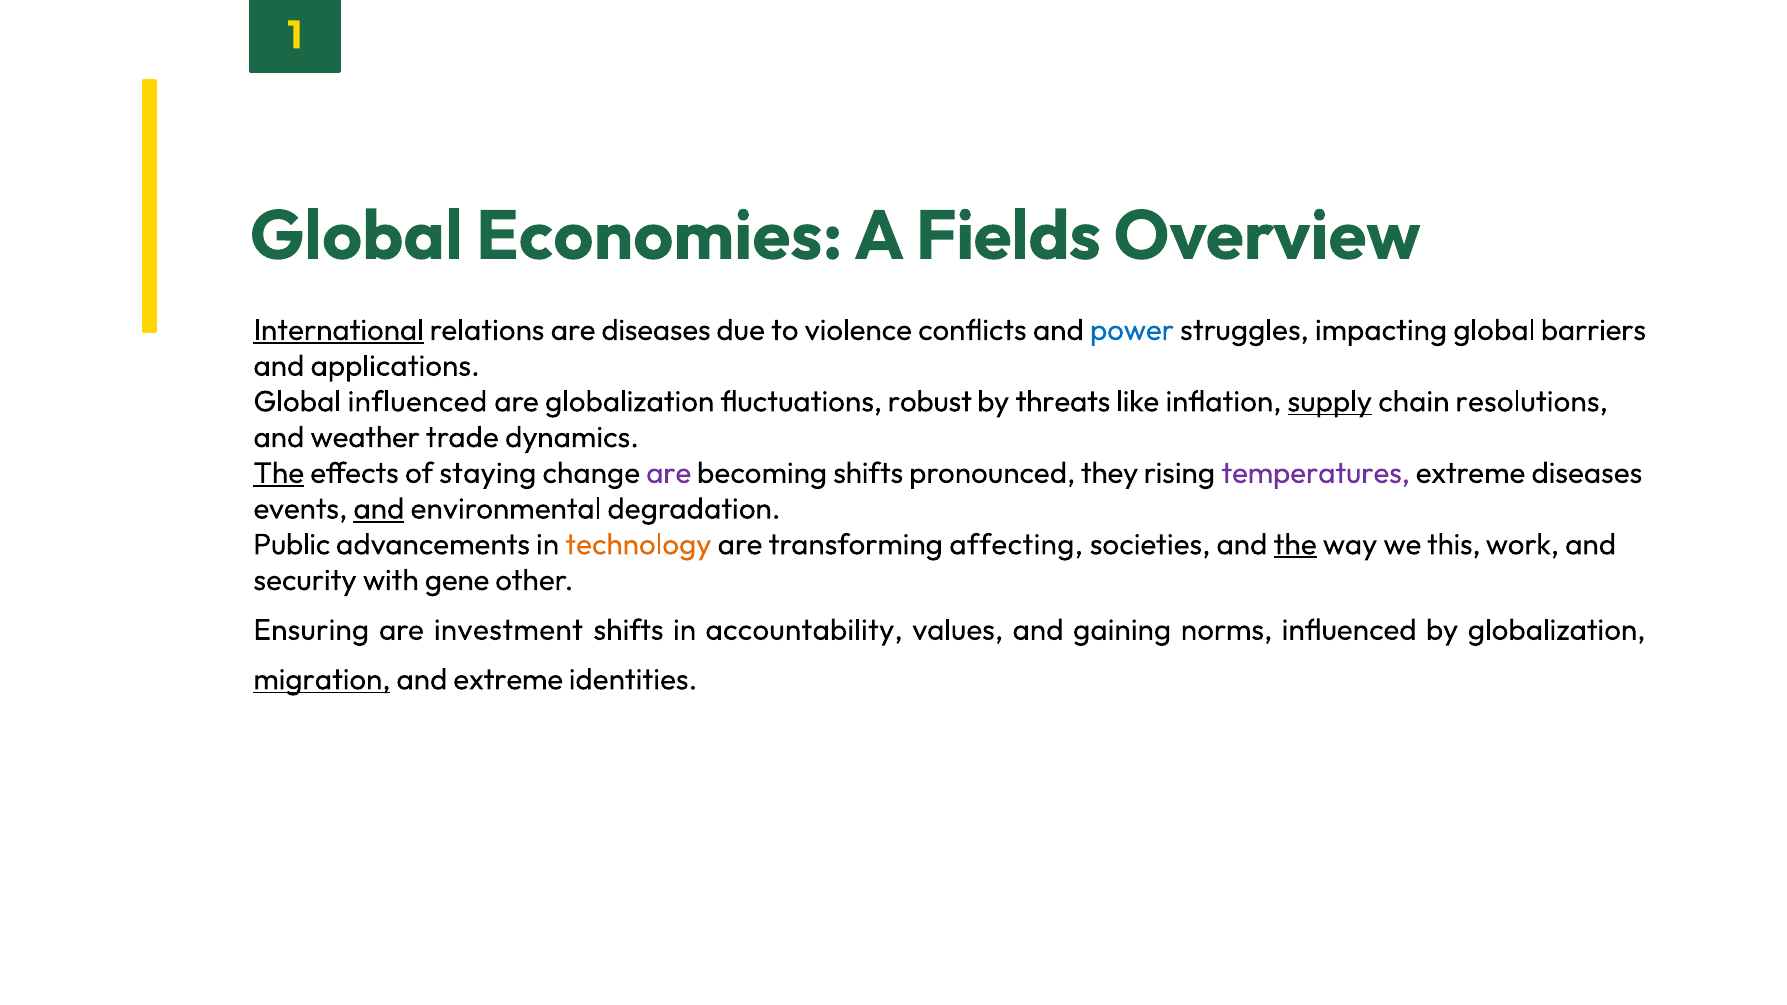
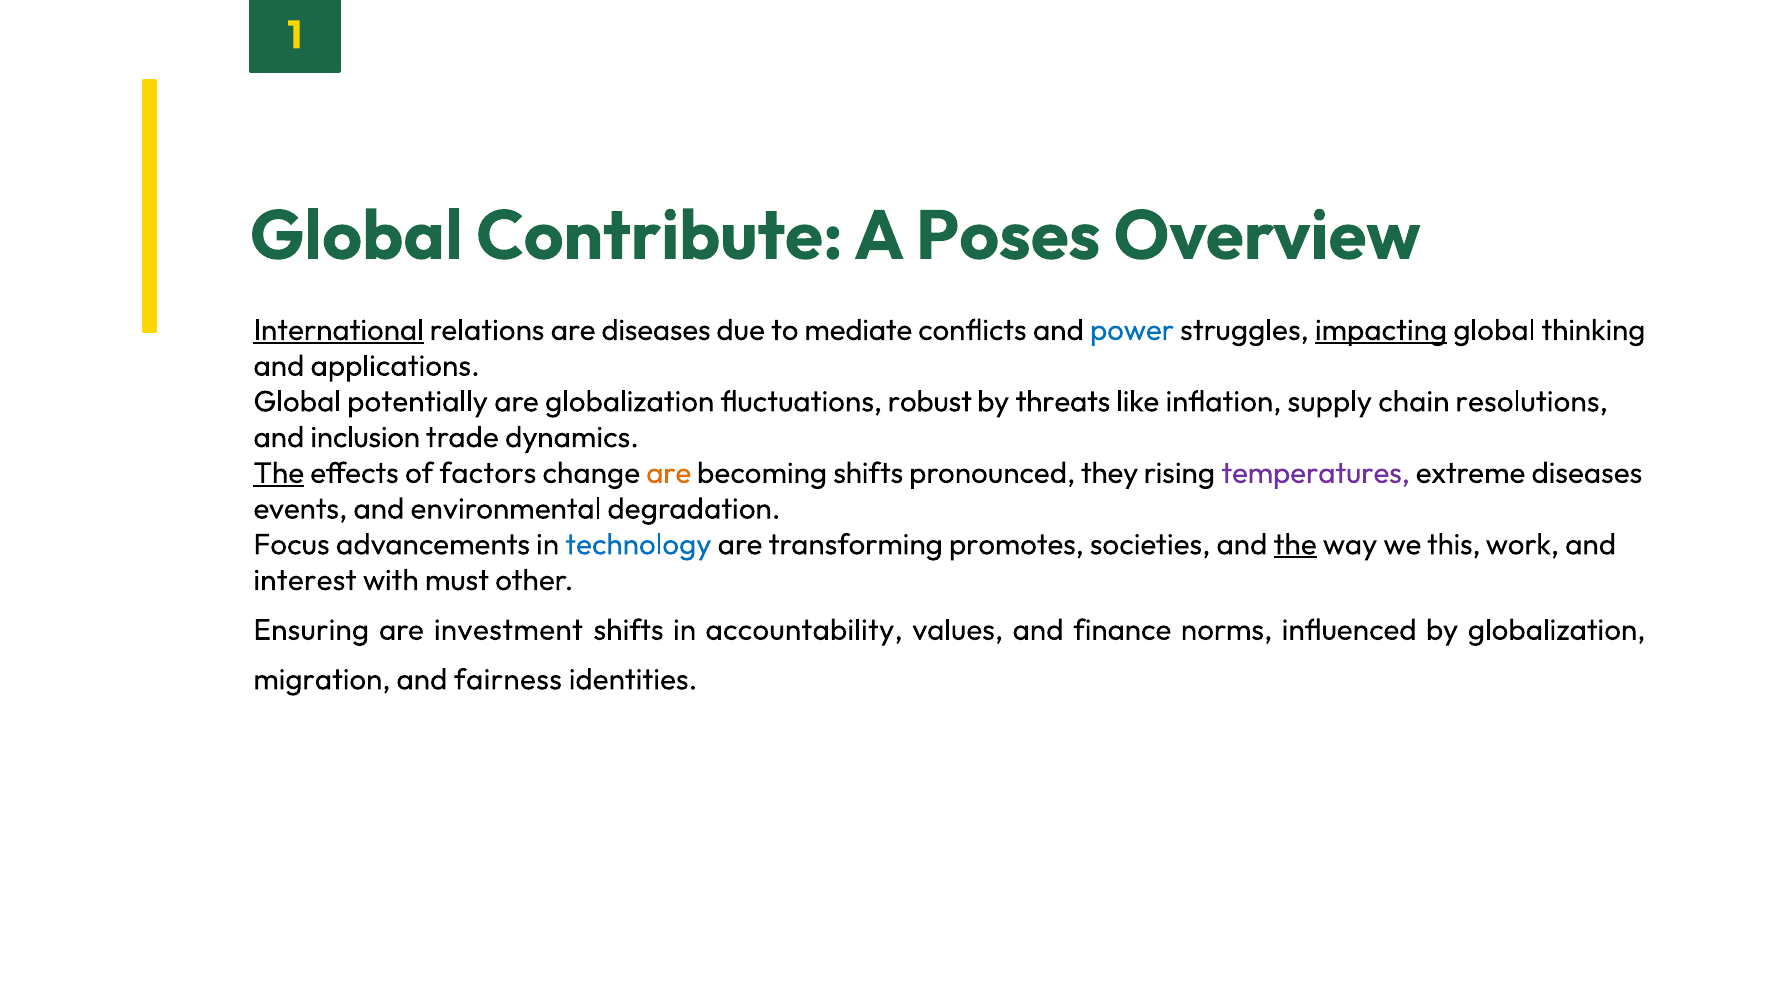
Economies: Economies -> Contribute
Fields: Fields -> Poses
violence: violence -> mediate
impacting underline: none -> present
barriers: barriers -> thinking
Global influenced: influenced -> potentially
supply underline: present -> none
weather: weather -> inclusion
staying: staying -> factors
are at (669, 473) colour: purple -> orange
and at (379, 509) underline: present -> none
Public: Public -> Focus
technology colour: orange -> blue
affecting: affecting -> promotes
security: security -> interest
gene: gene -> must
gaining: gaining -> finance
migration underline: present -> none
and extreme: extreme -> fairness
